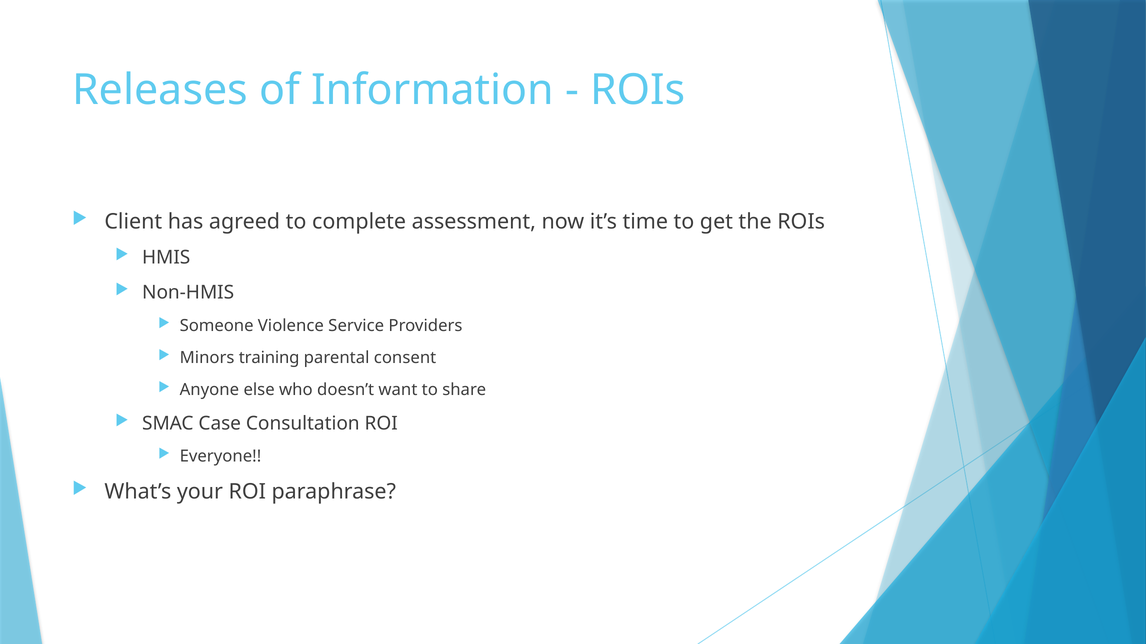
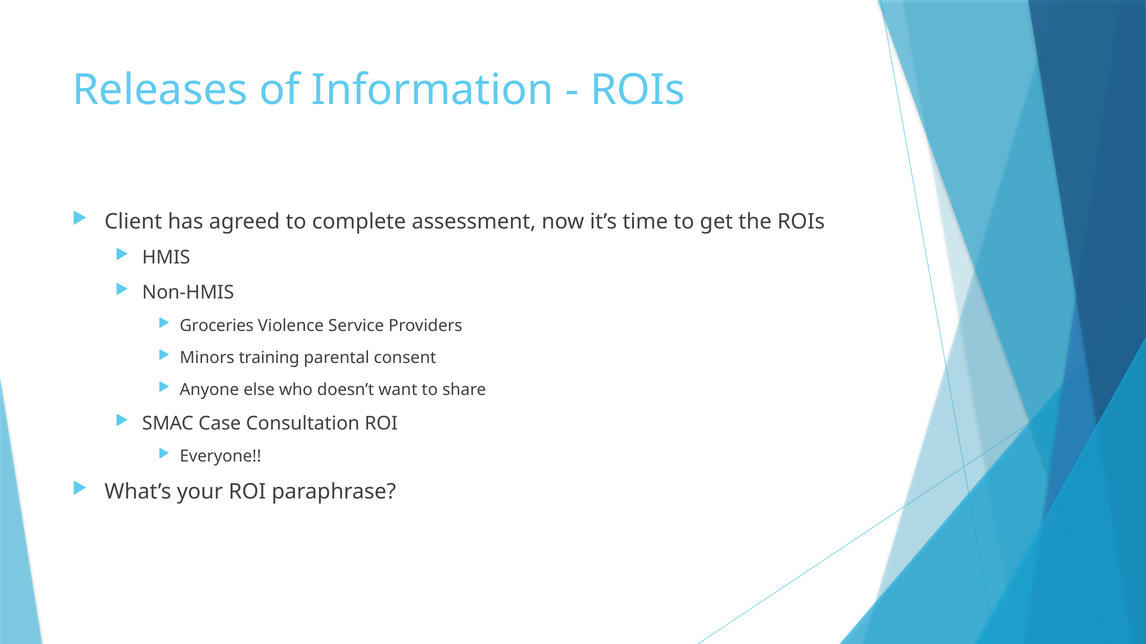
Someone: Someone -> Groceries
